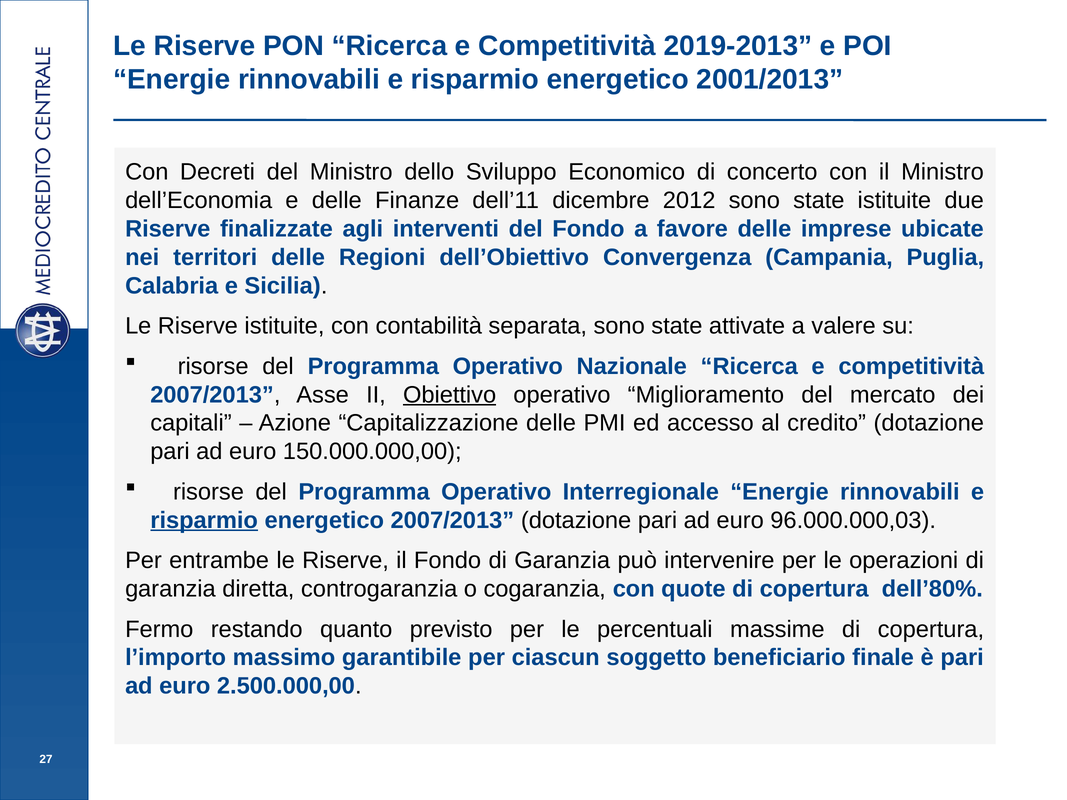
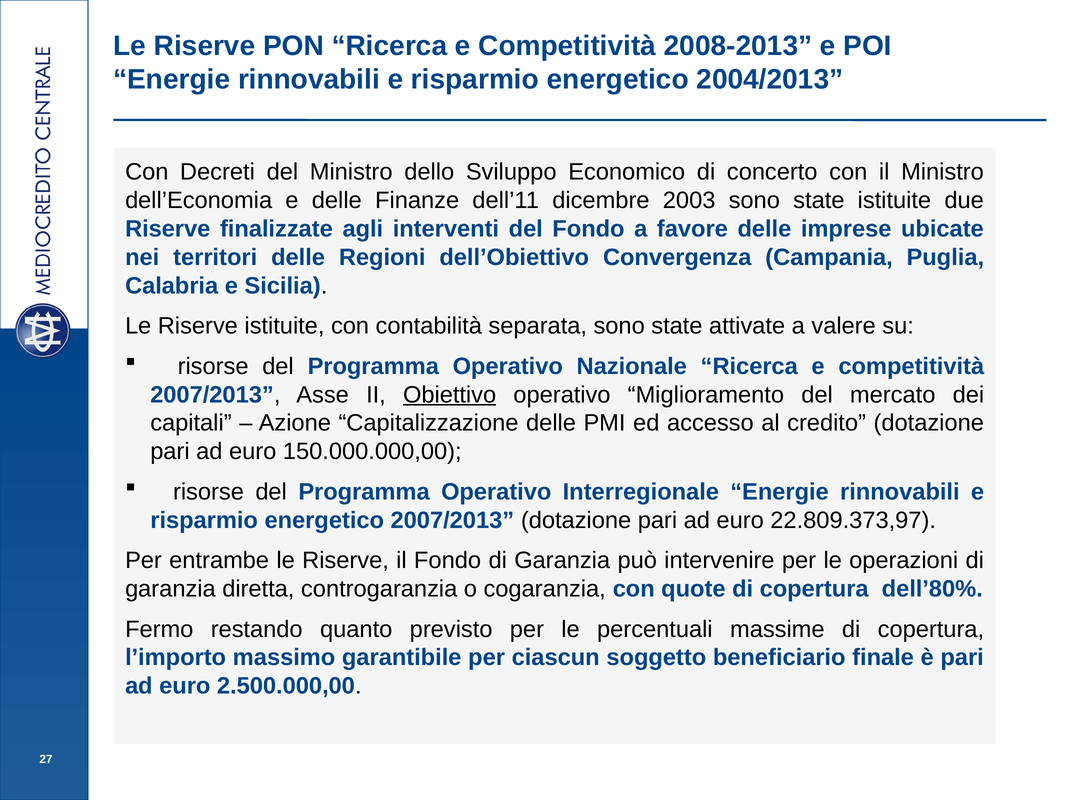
2019-2013: 2019-2013 -> 2008-2013
2001/2013: 2001/2013 -> 2004/2013
2012: 2012 -> 2003
risparmio at (204, 520) underline: present -> none
96.000.000,03: 96.000.000,03 -> 22.809.373,97
